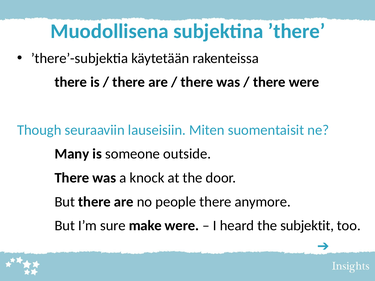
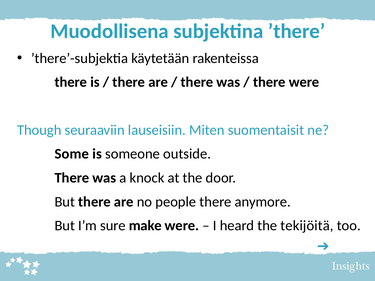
Many: Many -> Some
subjektit: subjektit -> tekijöitä
